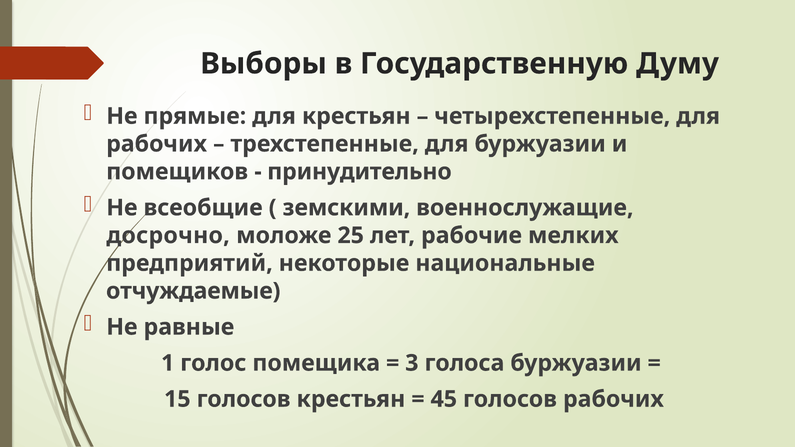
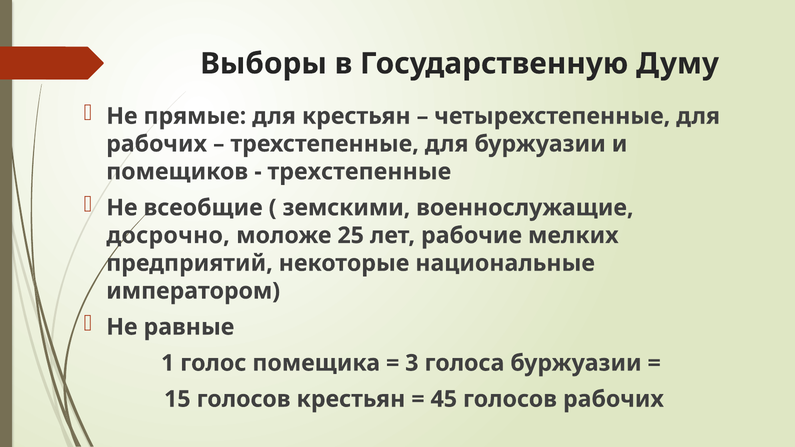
принудительно at (359, 172): принудительно -> трехстепенные
отчуждаемые: отчуждаемые -> императором
